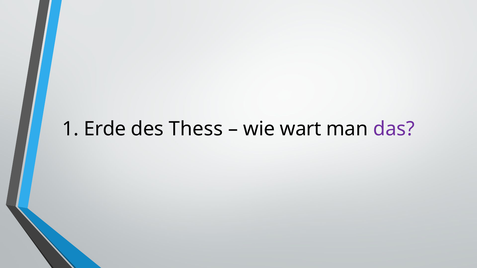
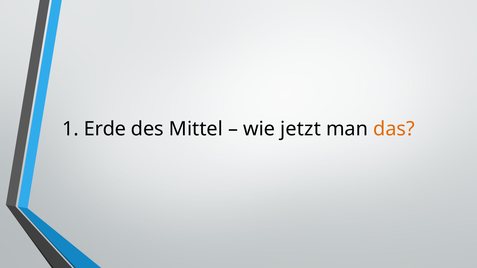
Thess: Thess -> Mittel
wart: wart -> jetzt
das colour: purple -> orange
